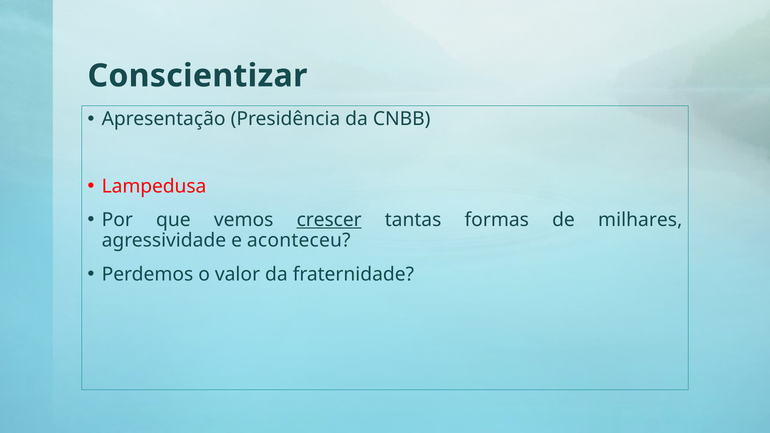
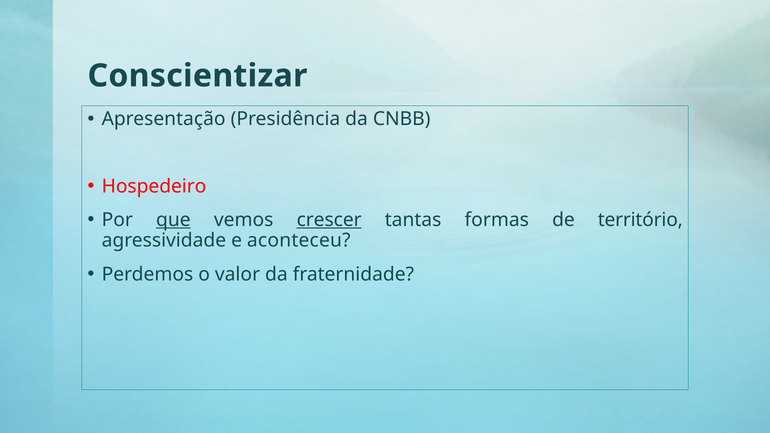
Lampedusa: Lampedusa -> Hospedeiro
que underline: none -> present
milhares: milhares -> território
